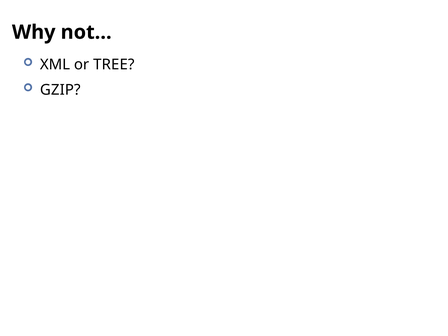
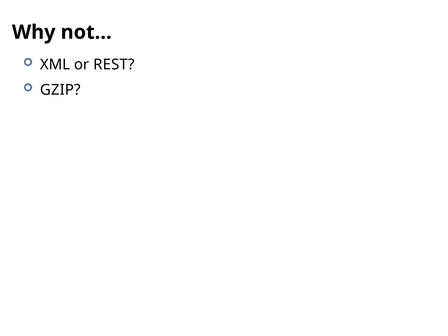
TREE: TREE -> REST
